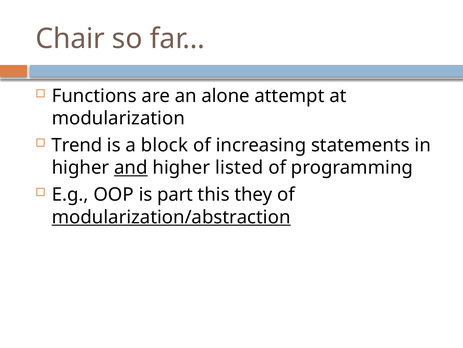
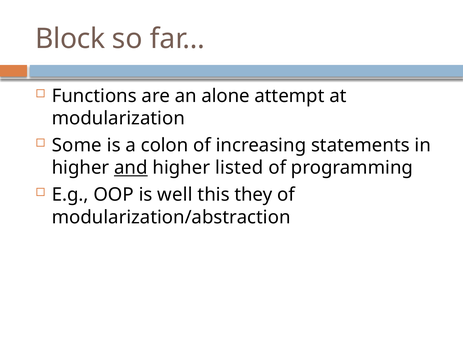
Chair: Chair -> Block
Trend: Trend -> Some
block: block -> colon
part: part -> well
modularization/abstraction underline: present -> none
